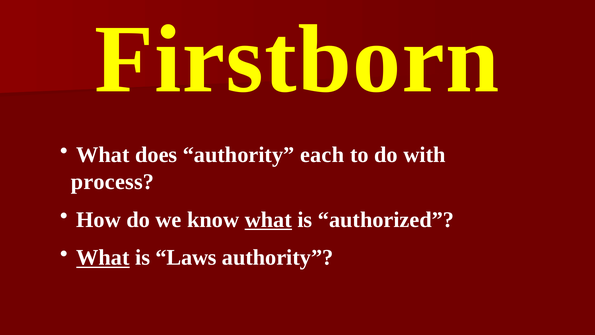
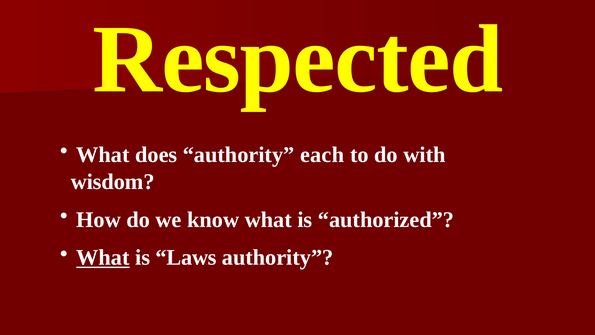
Firstborn: Firstborn -> Respected
process: process -> wisdom
what at (268, 219) underline: present -> none
